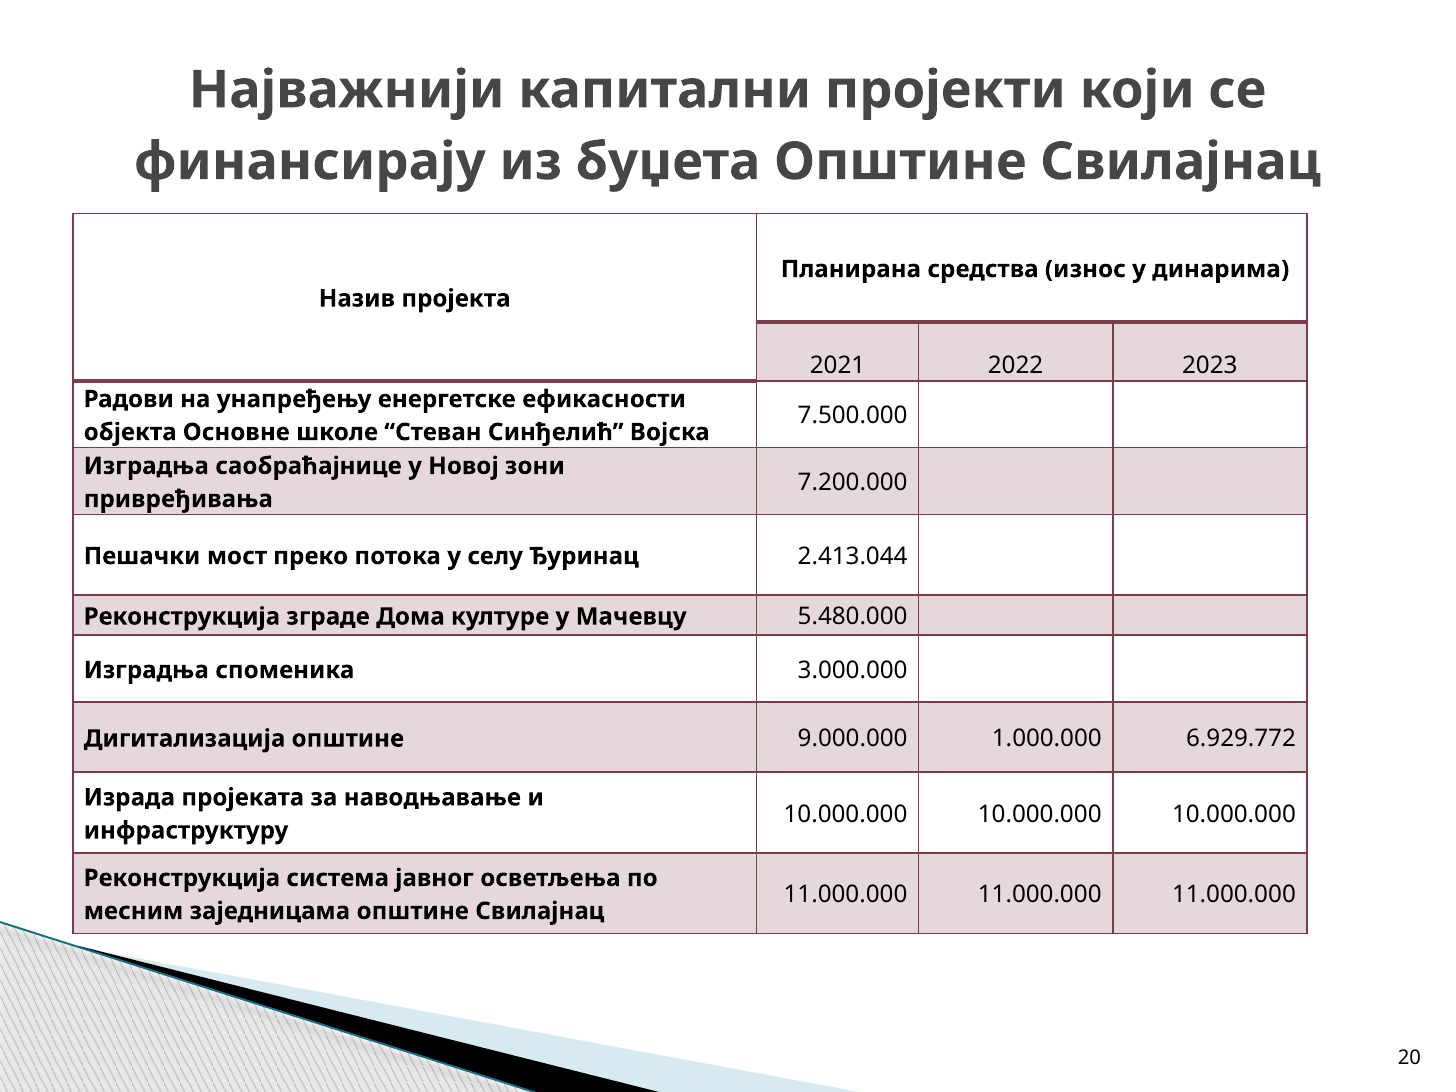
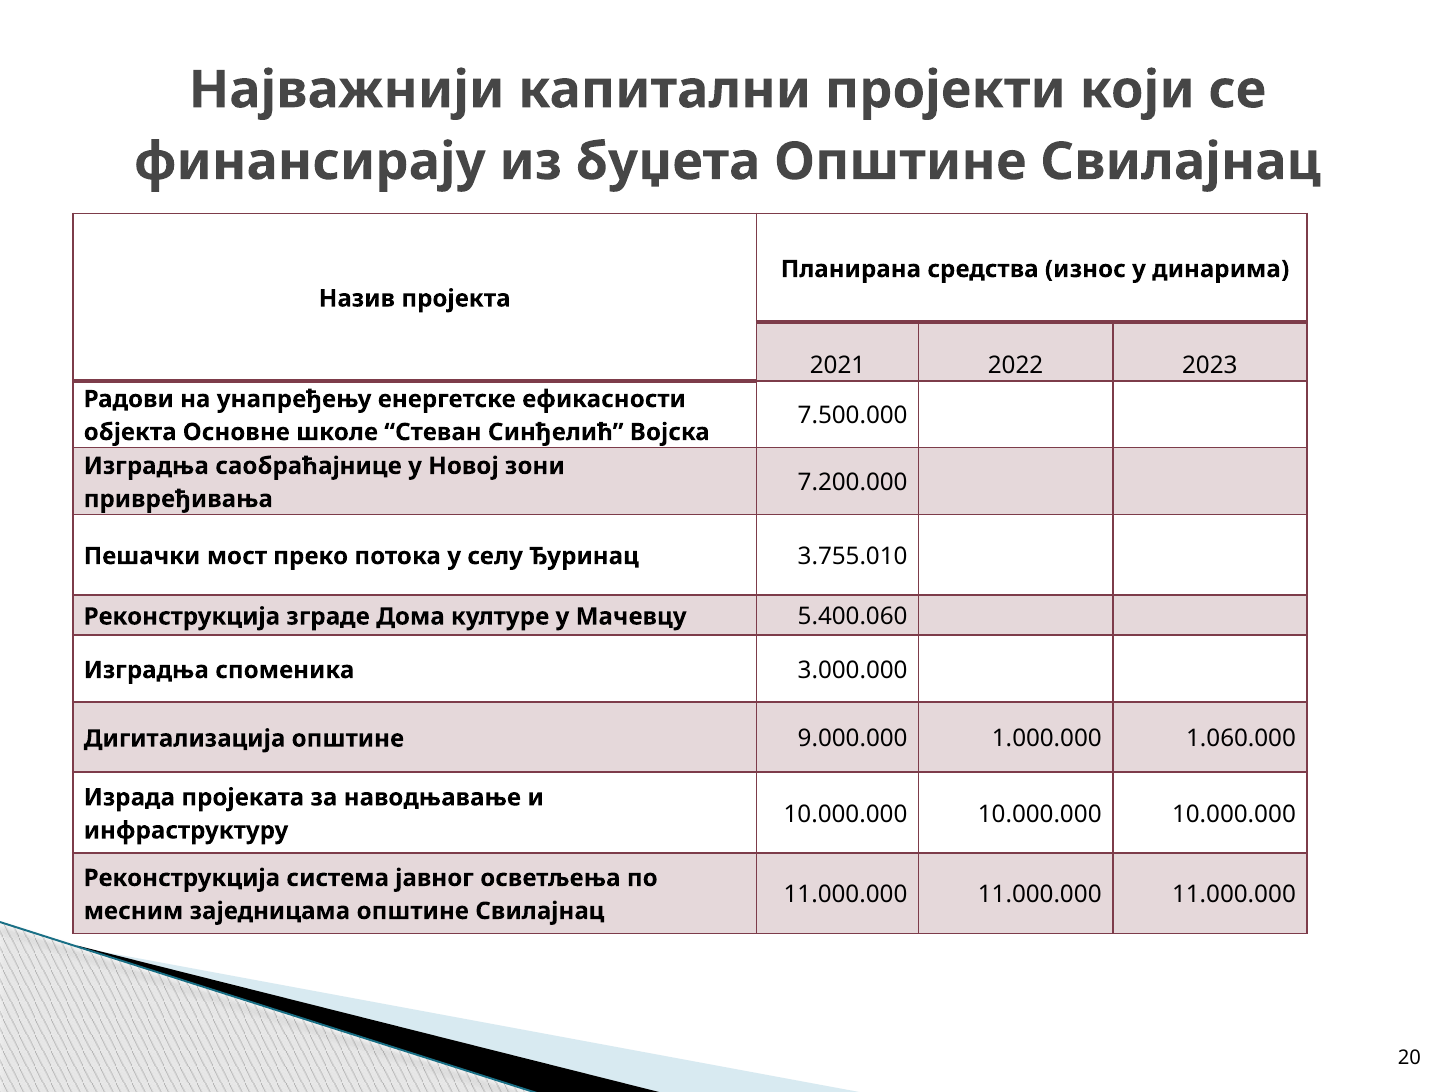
2.413.044: 2.413.044 -> 3.755.010
5.480.000: 5.480.000 -> 5.400.060
6.929.772: 6.929.772 -> 1.060.000
